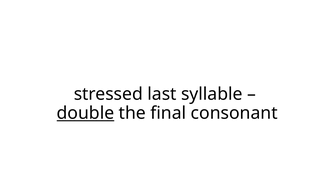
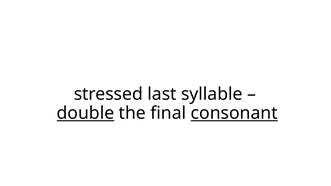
consonant underline: none -> present
